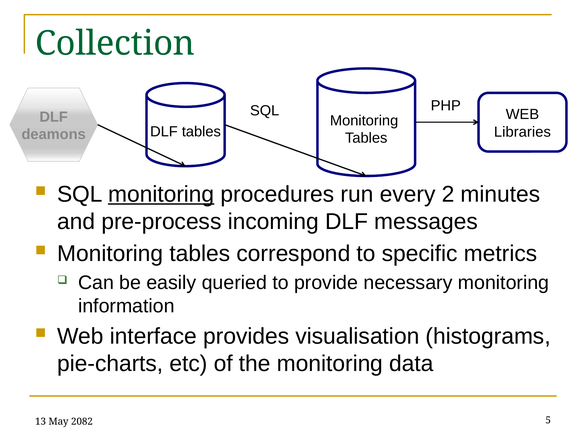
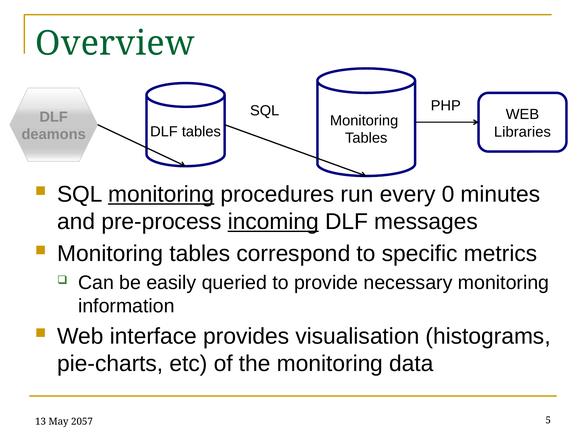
Collection: Collection -> Overview
2: 2 -> 0
incoming underline: none -> present
2082: 2082 -> 2057
